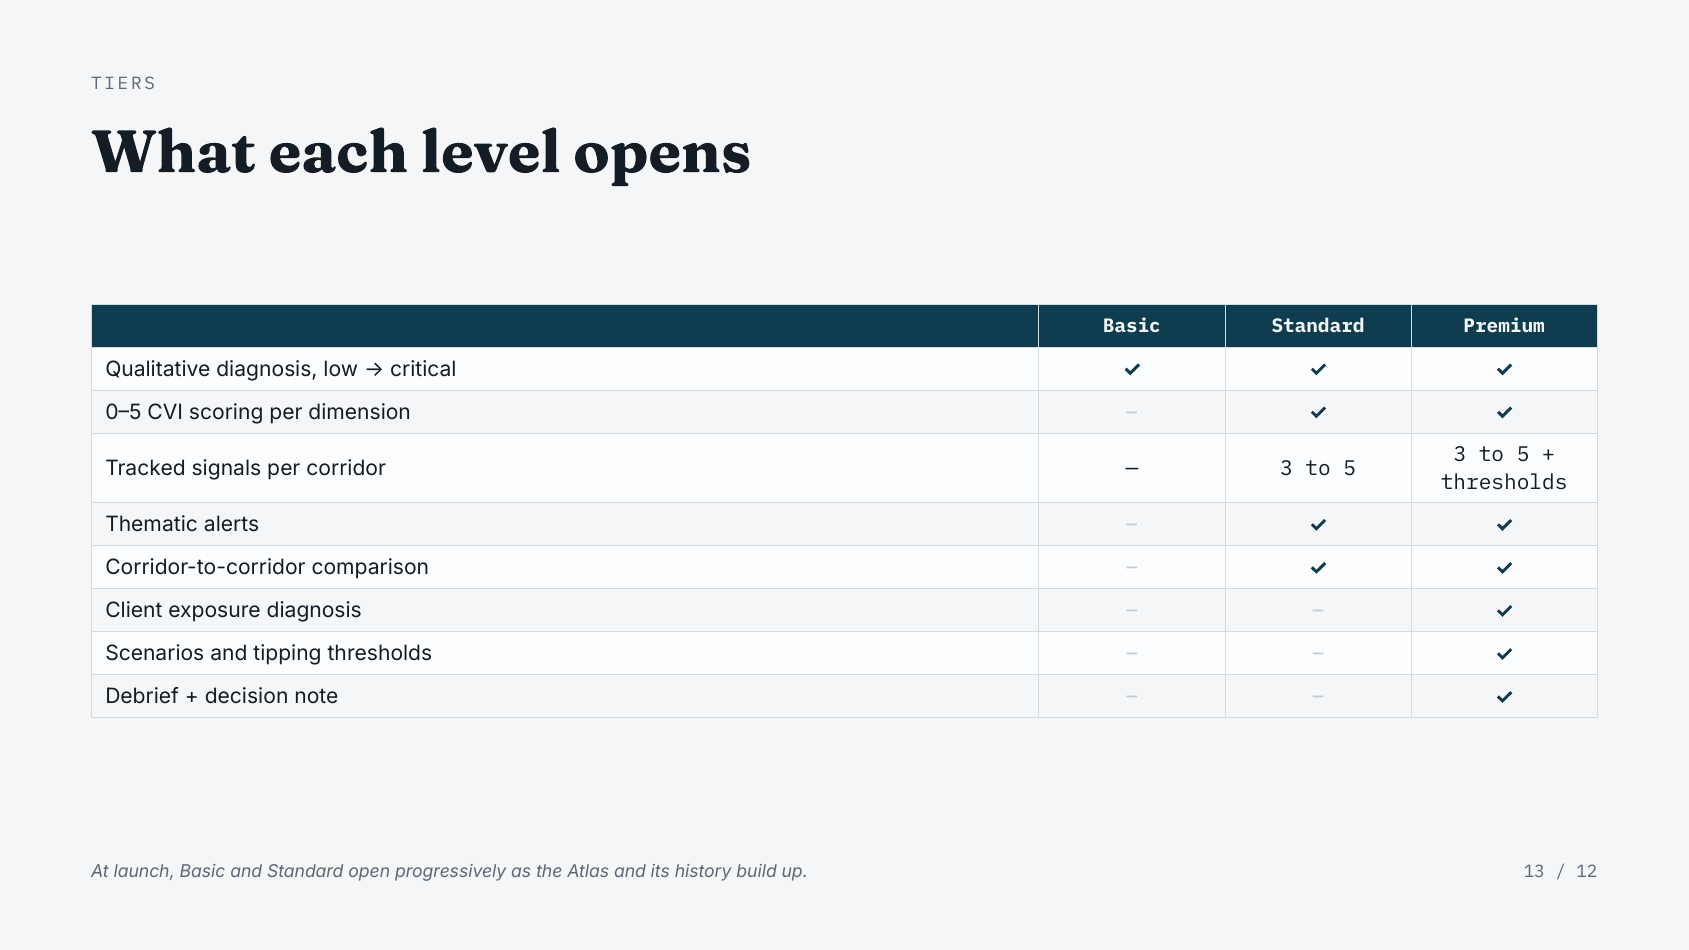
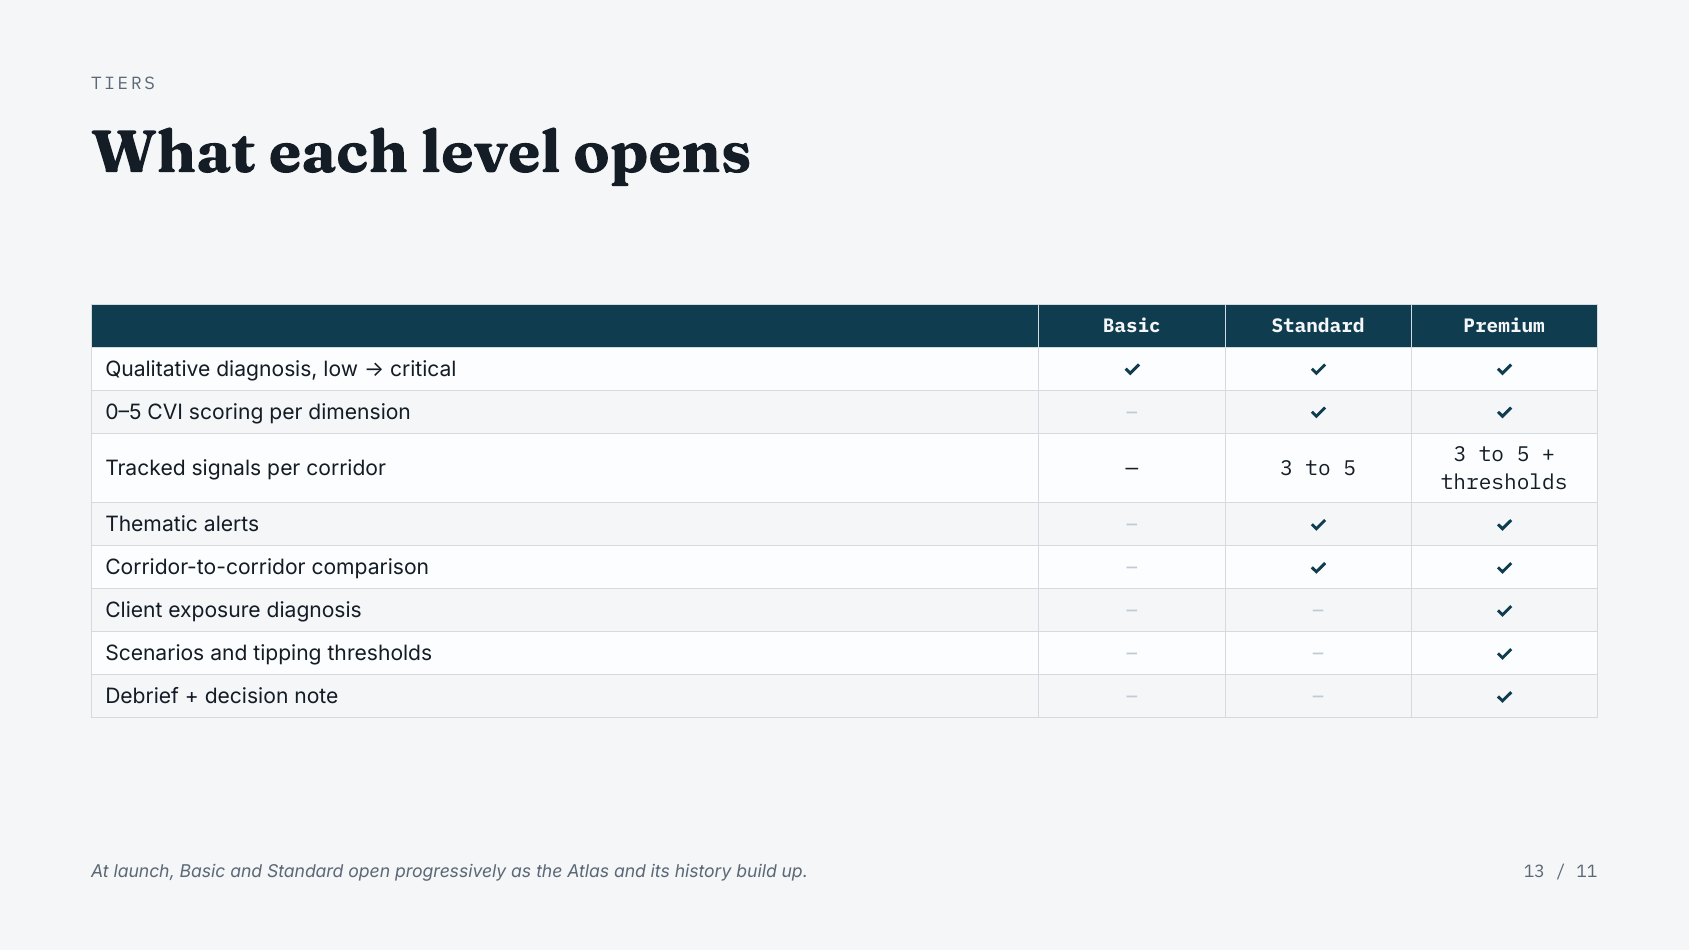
12: 12 -> 11
